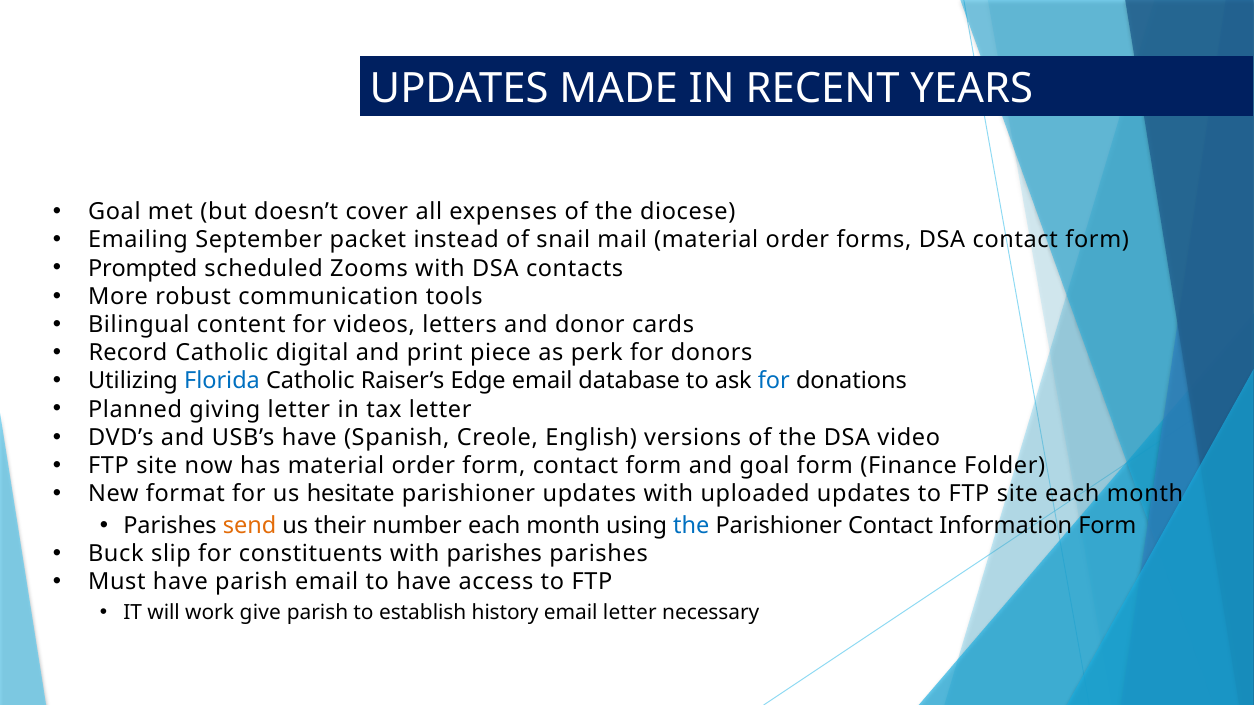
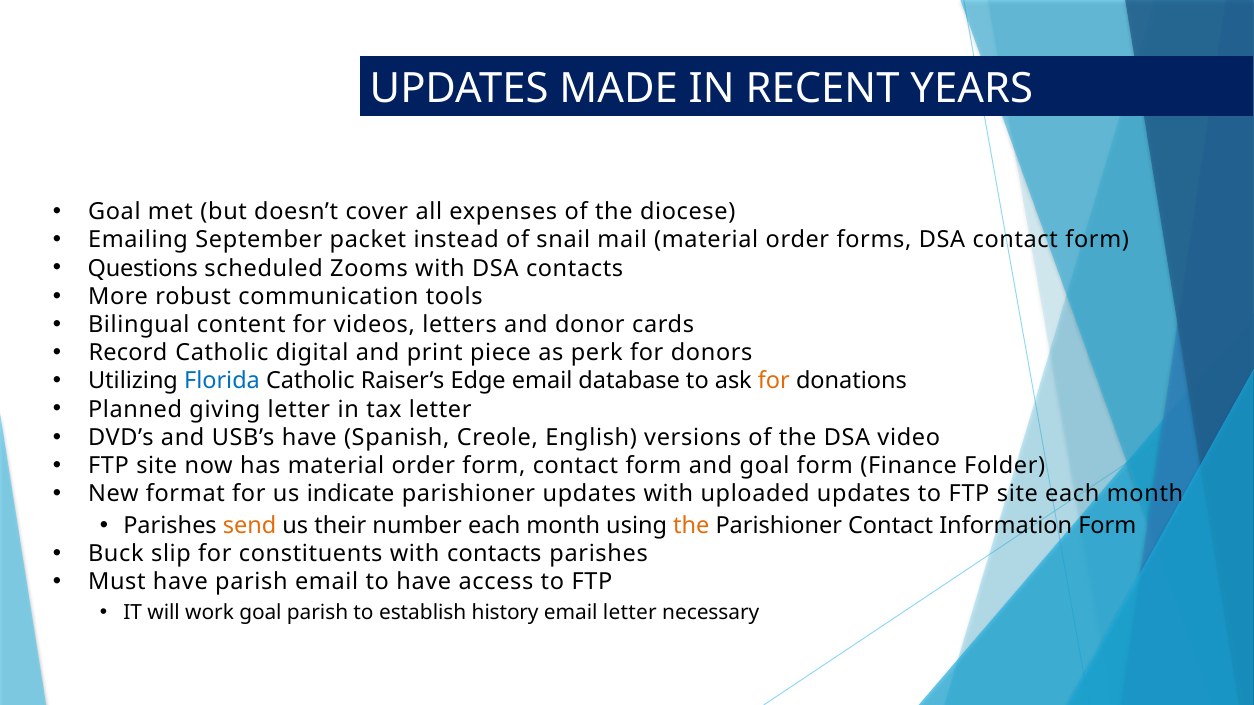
Prompted: Prompted -> Questions
for at (774, 381) colour: blue -> orange
hesitate: hesitate -> indicate
the at (691, 526) colour: blue -> orange
with parishes: parishes -> contacts
work give: give -> goal
